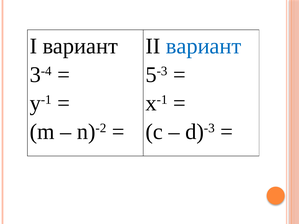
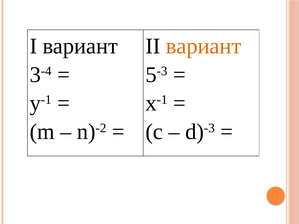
вариант at (204, 46) colour: blue -> orange
